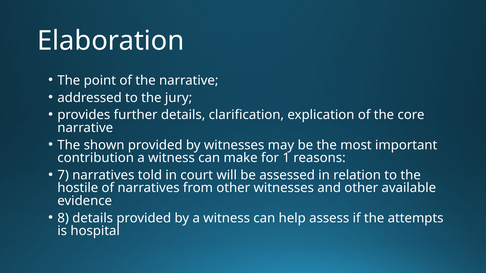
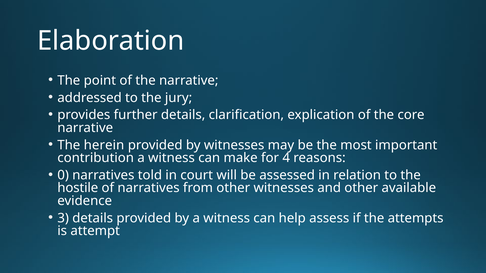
shown: shown -> herein
1: 1 -> 4
7: 7 -> 0
8: 8 -> 3
hospital: hospital -> attempt
